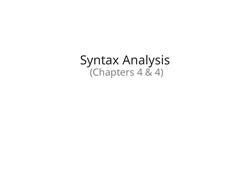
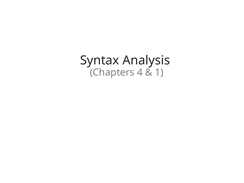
4 at (159, 72): 4 -> 1
